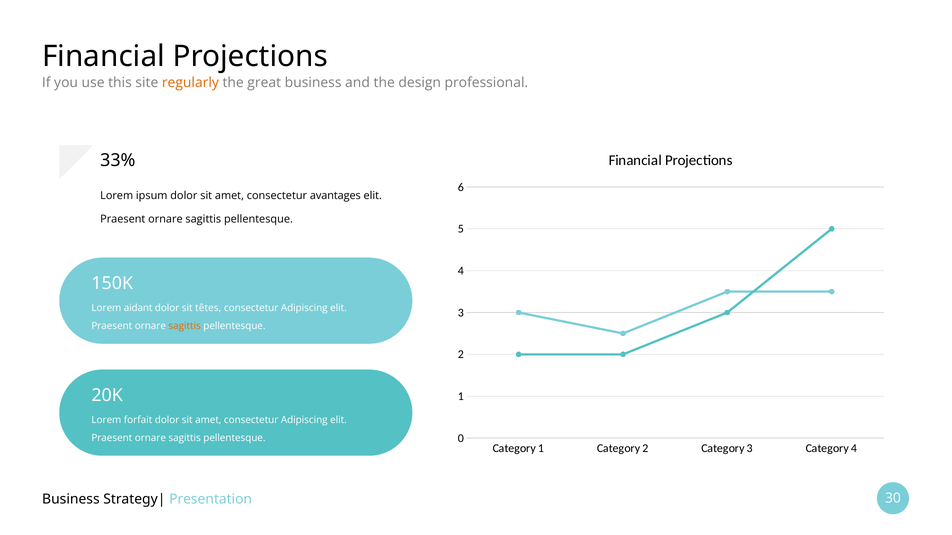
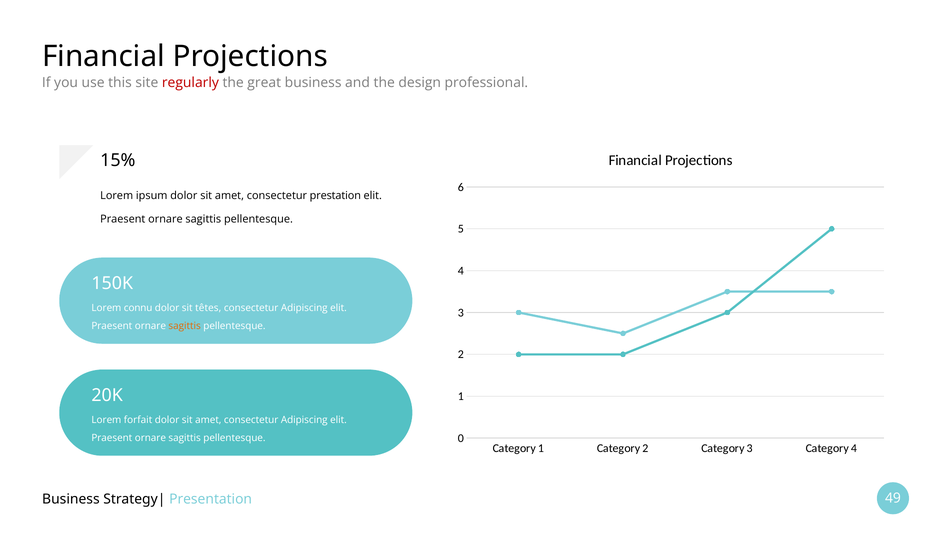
regularly colour: orange -> red
33%: 33% -> 15%
avantages: avantages -> prestation
aidant: aidant -> connu
30: 30 -> 49
